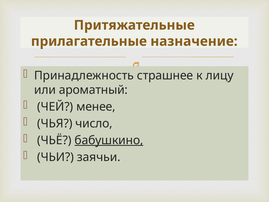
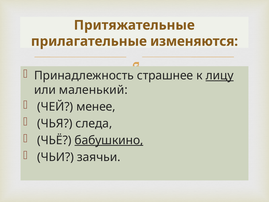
назначение: назначение -> изменяются
лицу underline: none -> present
ароматный: ароматный -> маленький
число: число -> следа
